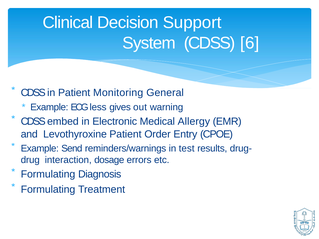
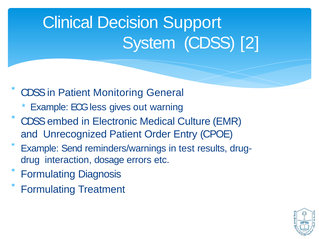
6: 6 -> 2
Allergy: Allergy -> Culture
Levothyroxine: Levothyroxine -> Unrecognized
